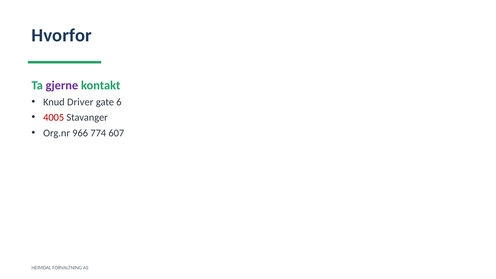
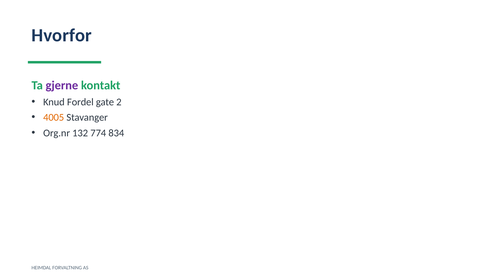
Driver: Driver -> Fordel
6: 6 -> 2
4005 colour: red -> orange
966: 966 -> 132
607: 607 -> 834
